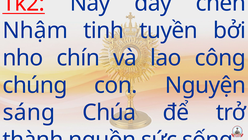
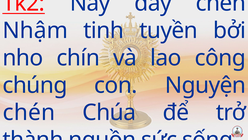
sáng at (29, 112): sáng -> chén
